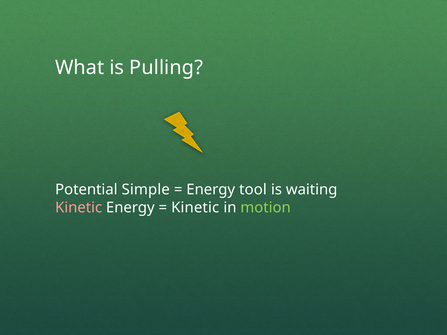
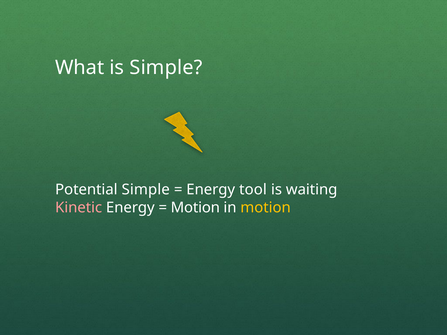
is Pulling: Pulling -> Simple
Kinetic at (195, 208): Kinetic -> Motion
motion at (266, 208) colour: light green -> yellow
